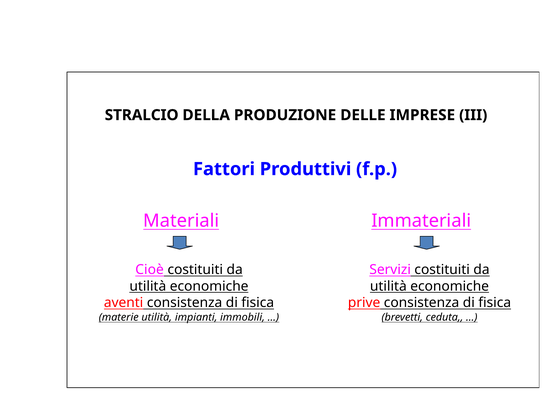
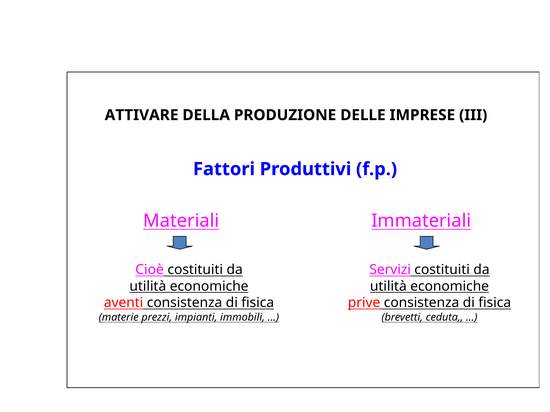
STRALCIO: STRALCIO -> ATTIVARE
materie utilità: utilità -> prezzi
